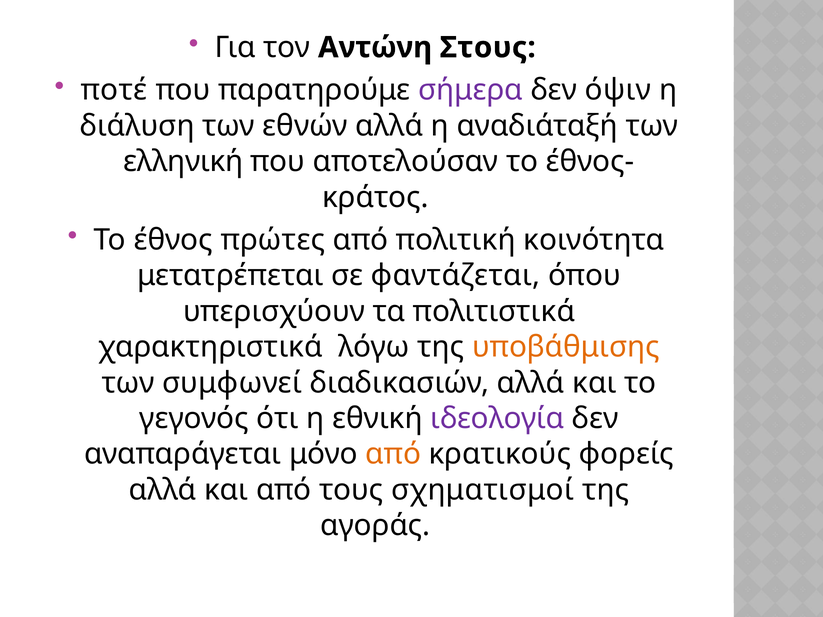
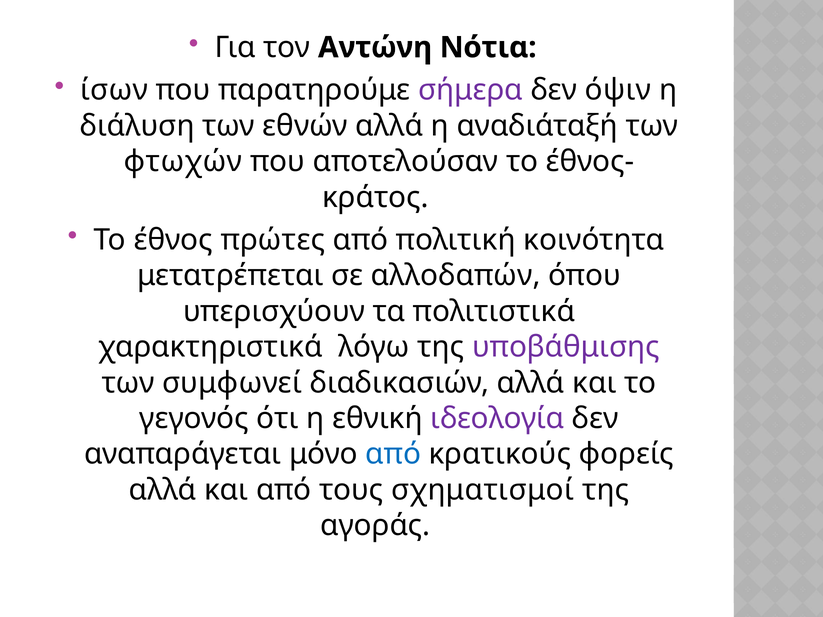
Στους: Στους -> Νότια
ποτέ: ποτέ -> ίσων
ελληνική: ελληνική -> φτωχών
φαντάζεται: φαντάζεται -> αλλοδαπών
υποβάθμισης colour: orange -> purple
από at (393, 454) colour: orange -> blue
